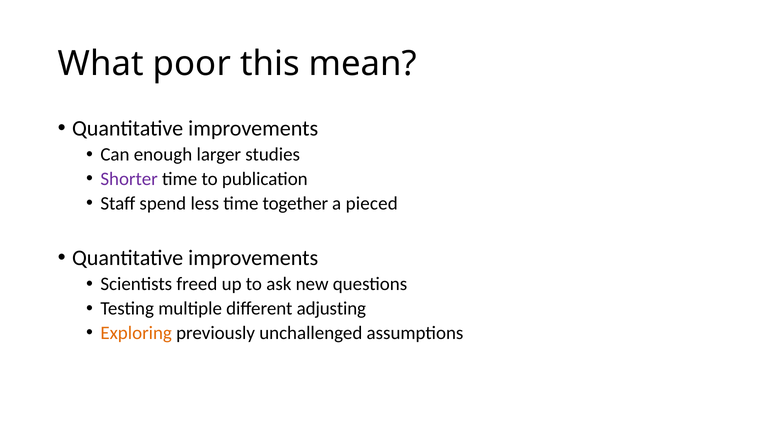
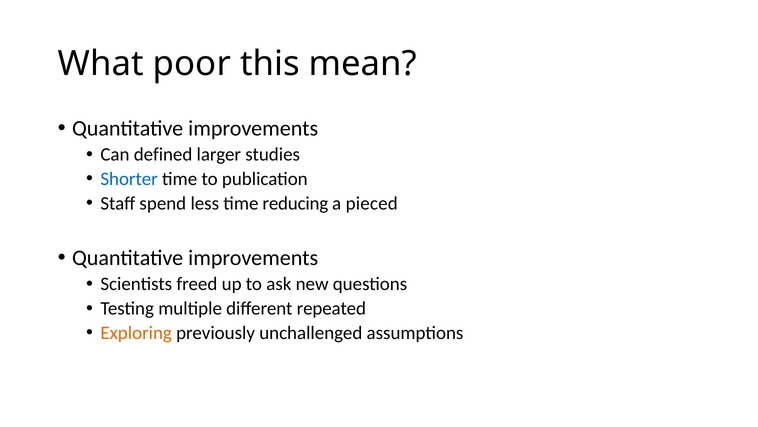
enough: enough -> defined
Shorter colour: purple -> blue
together: together -> reducing
adjusting: adjusting -> repeated
